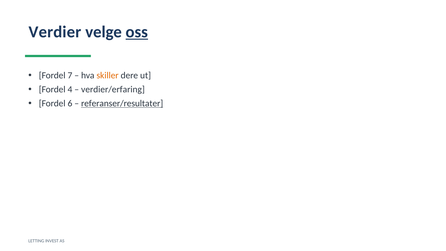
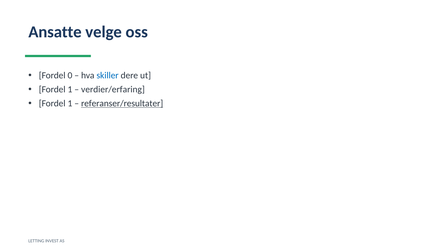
Verdier: Verdier -> Ansatte
oss underline: present -> none
7: 7 -> 0
skiller colour: orange -> blue
4 at (70, 89): 4 -> 1
6 at (70, 103): 6 -> 1
